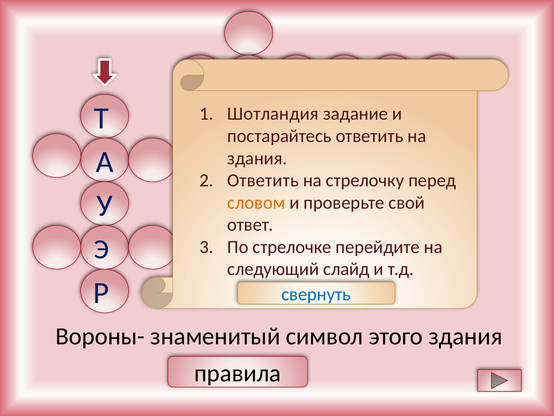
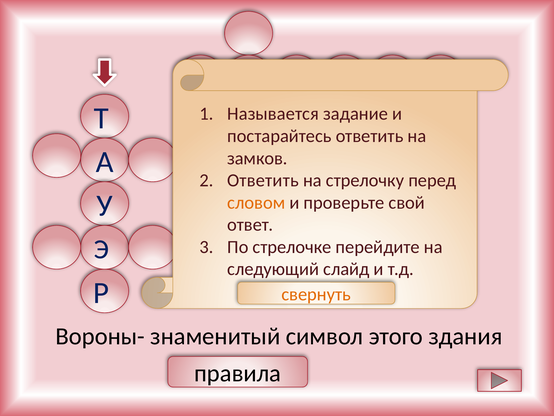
Шотландия: Шотландия -> Называется
здания at (257, 158): здания -> замков
свернуть colour: blue -> orange
